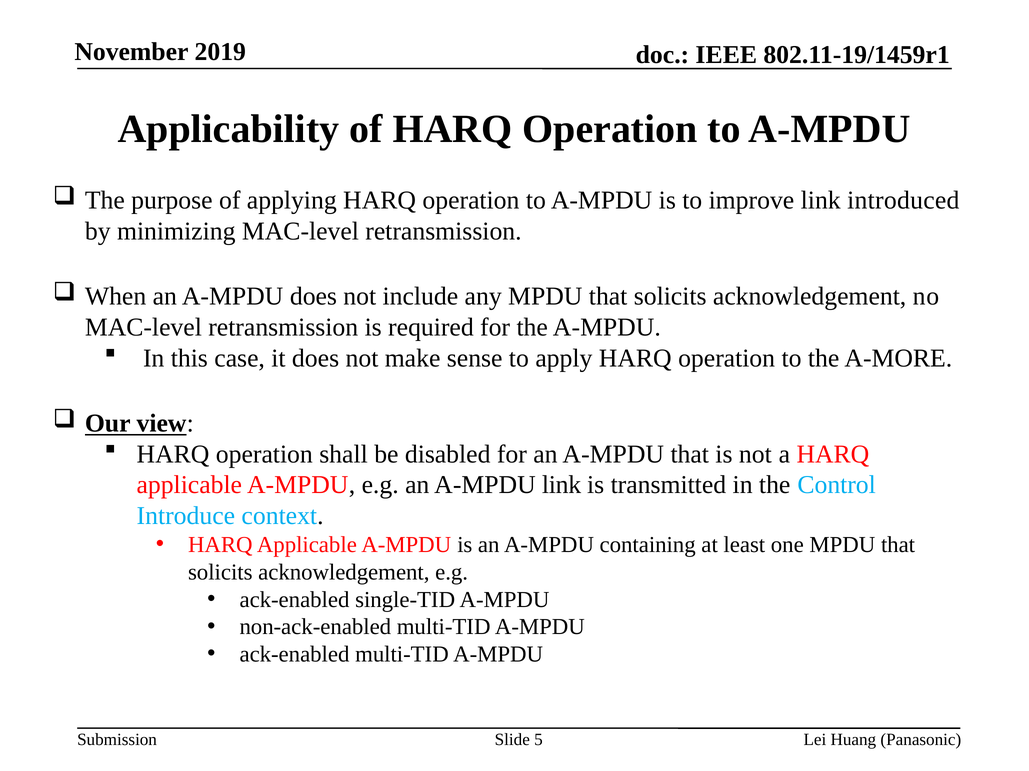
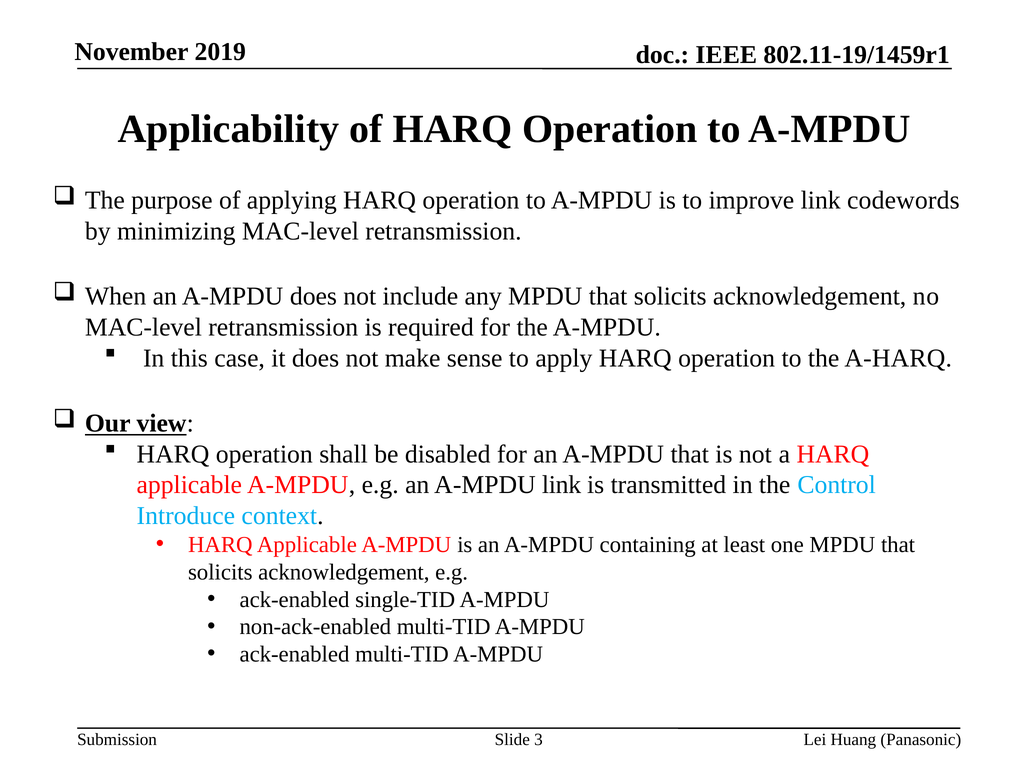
introduced: introduced -> codewords
A-MORE: A-MORE -> A-HARQ
5: 5 -> 3
